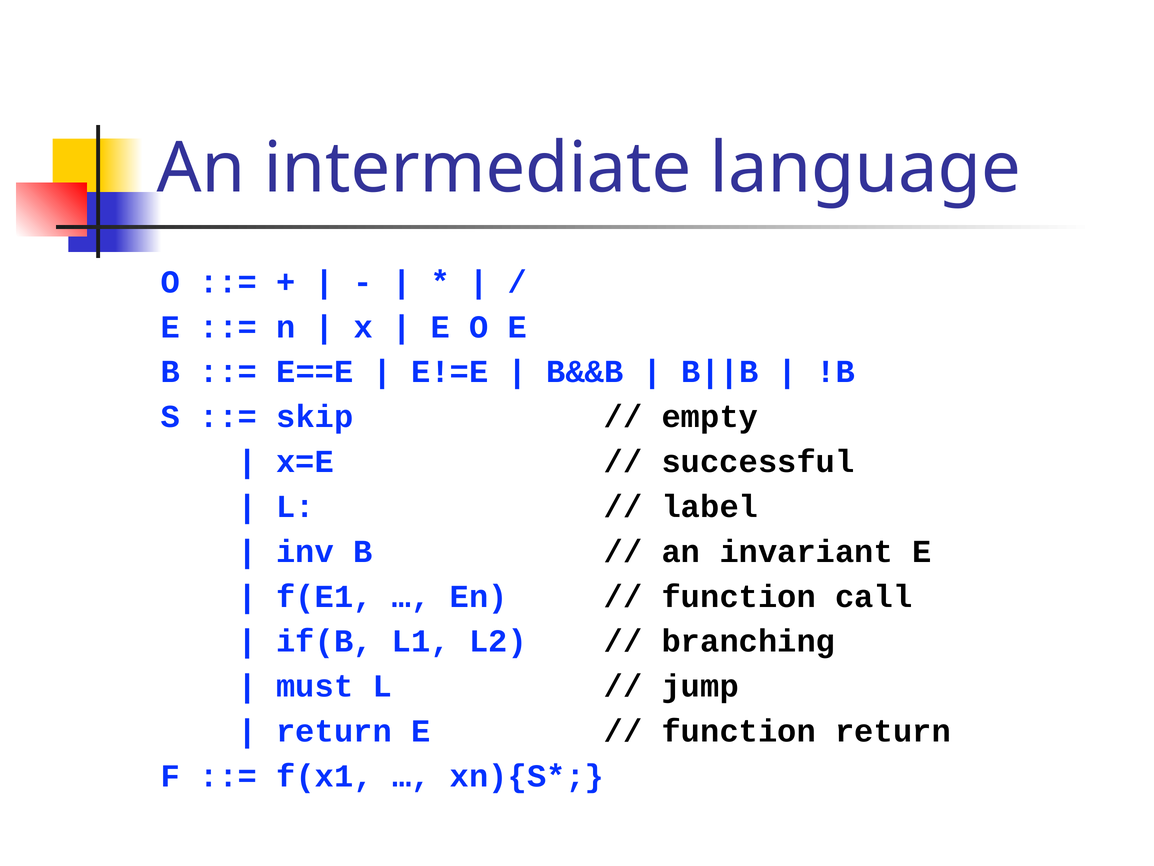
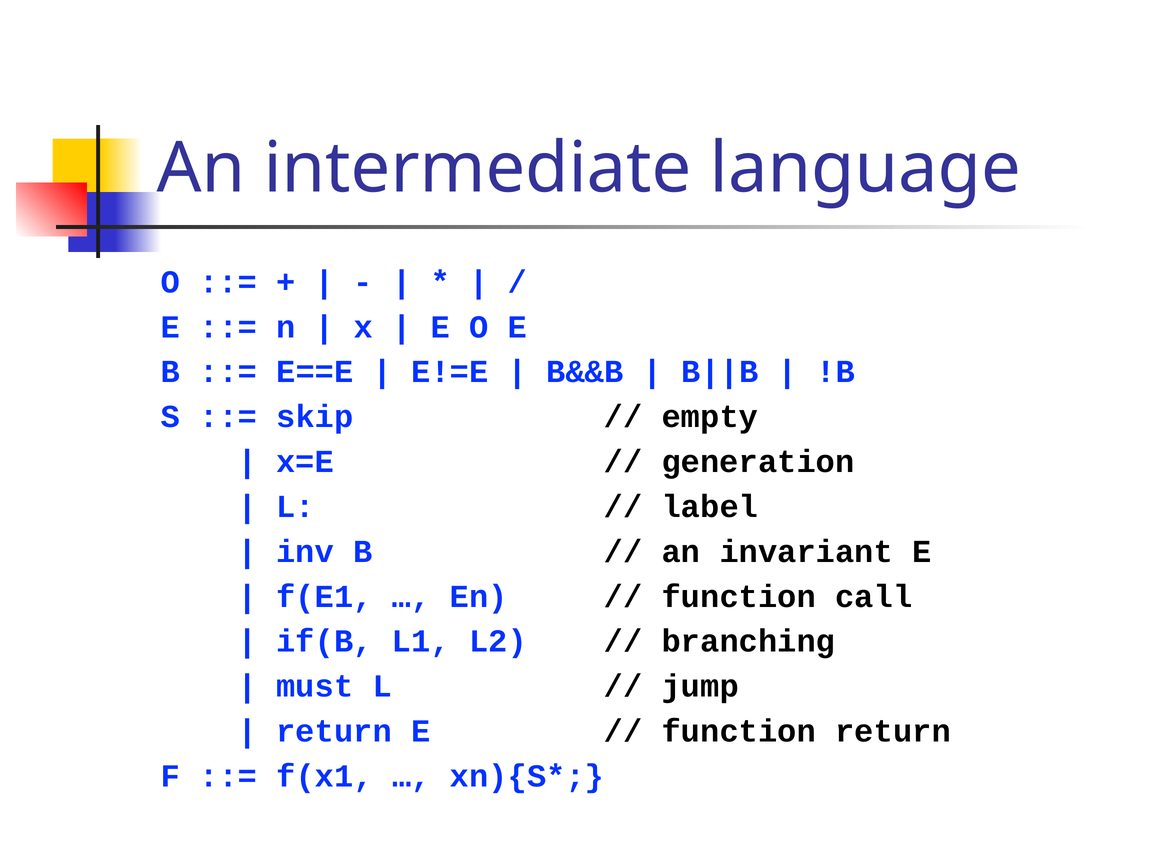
successful: successful -> generation
